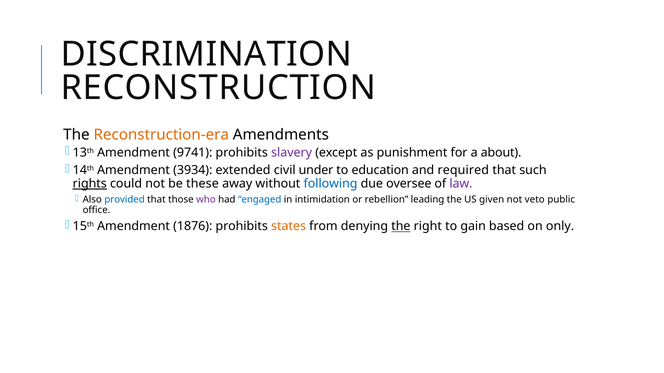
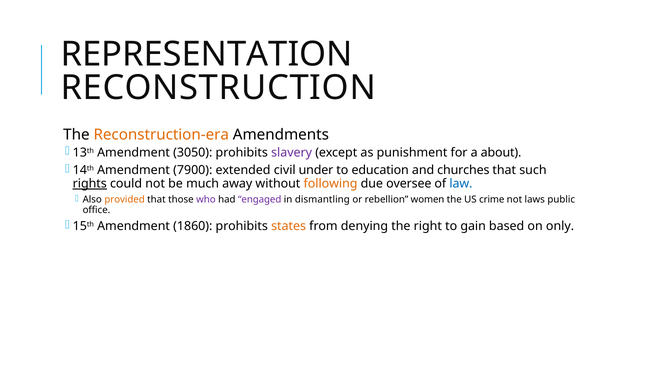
DISCRIMINATION: DISCRIMINATION -> REPRESENTATION
9741: 9741 -> 3050
3934: 3934 -> 7900
required: required -> churches
these: these -> much
following colour: blue -> orange
law colour: purple -> blue
provided colour: blue -> orange
engaged colour: blue -> purple
intimidation: intimidation -> dismantling
leading: leading -> women
given: given -> crime
veto: veto -> laws
1876: 1876 -> 1860
the at (401, 227) underline: present -> none
